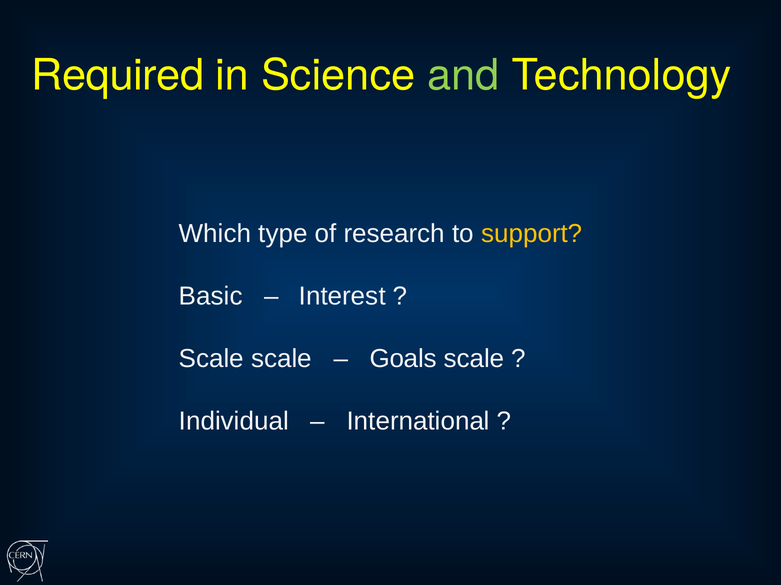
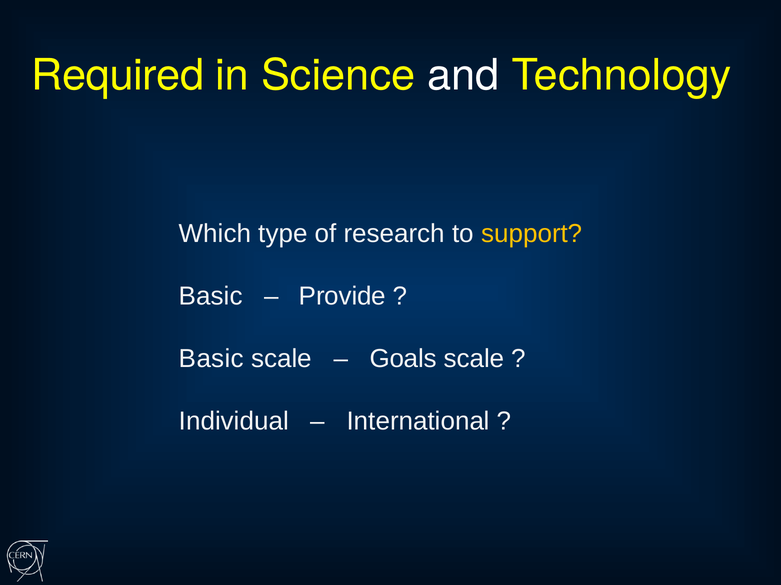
and colour: light green -> white
Interest: Interest -> Provide
Scale at (211, 359): Scale -> Basic
